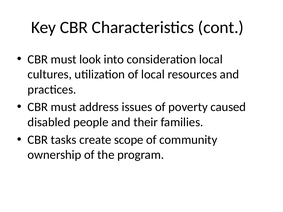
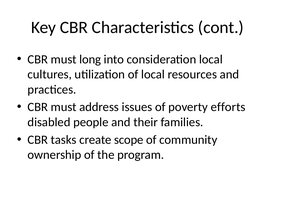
look: look -> long
caused: caused -> efforts
